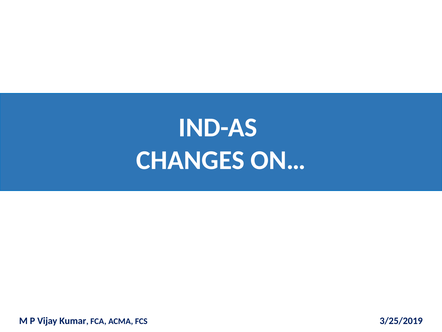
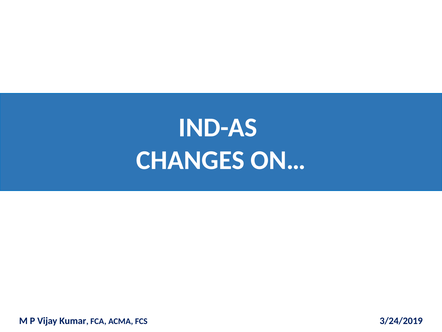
3/25/2019: 3/25/2019 -> 3/24/2019
